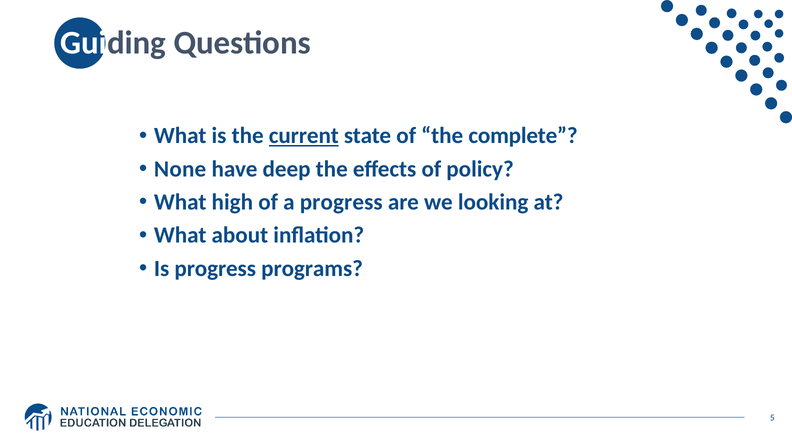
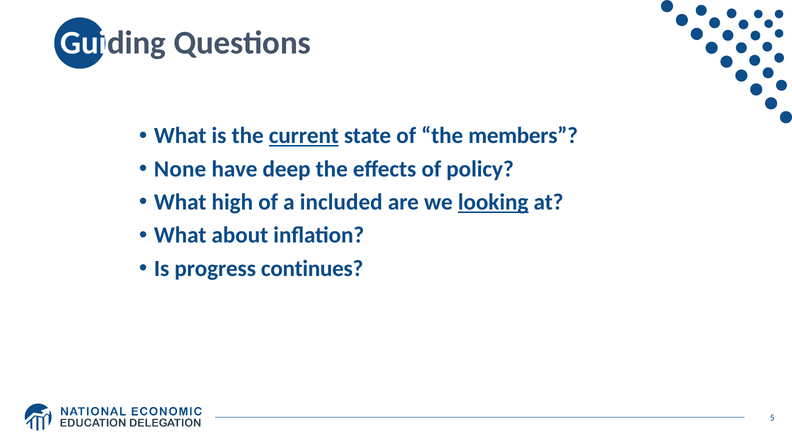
complete: complete -> members
a progress: progress -> included
looking underline: none -> present
programs: programs -> continues
